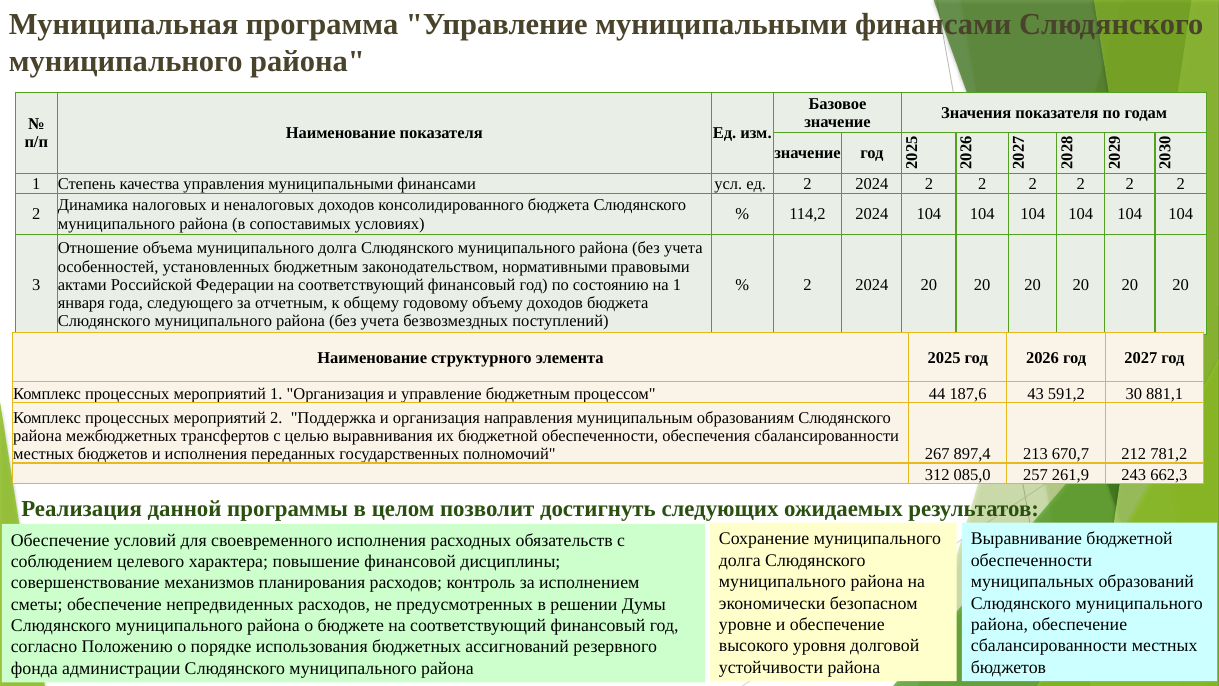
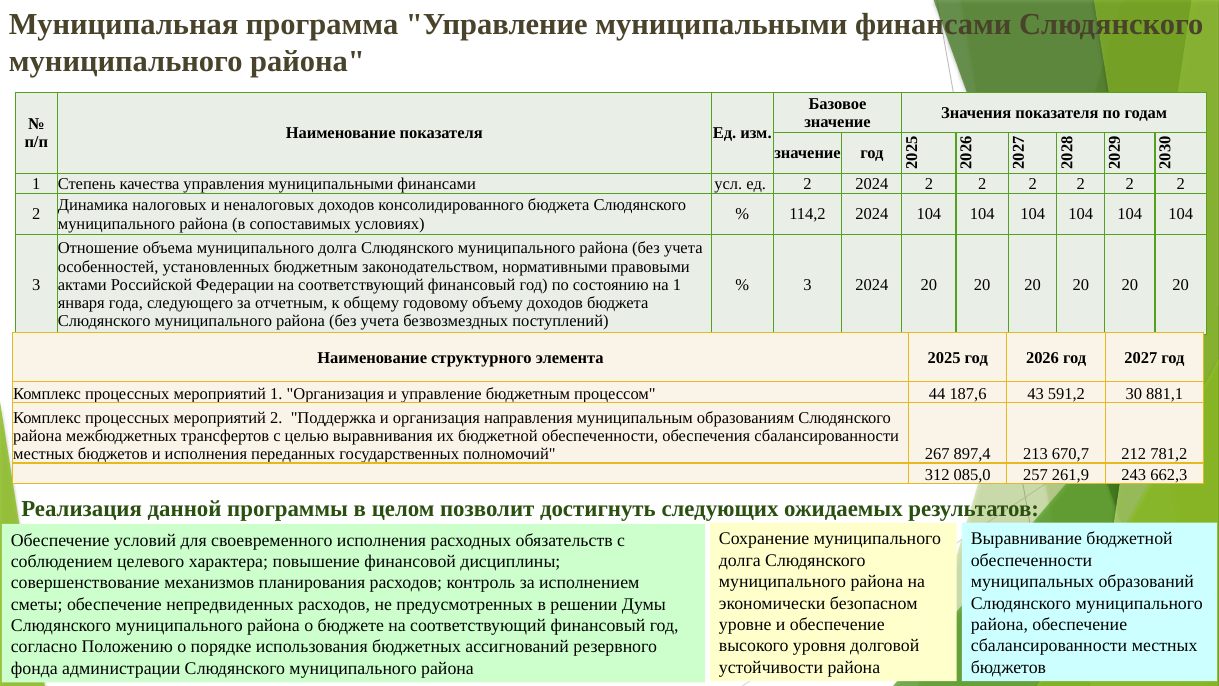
2 at (808, 285): 2 -> 3
